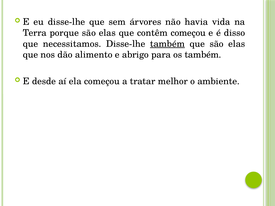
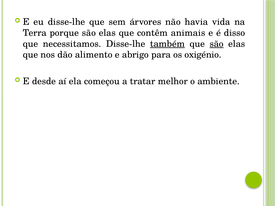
contêm começou: começou -> animais
são at (217, 44) underline: none -> present
os também: também -> oxigénio
